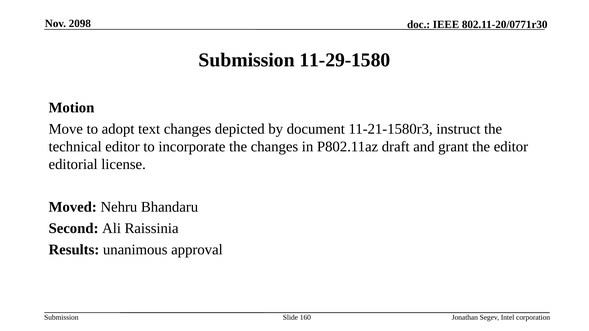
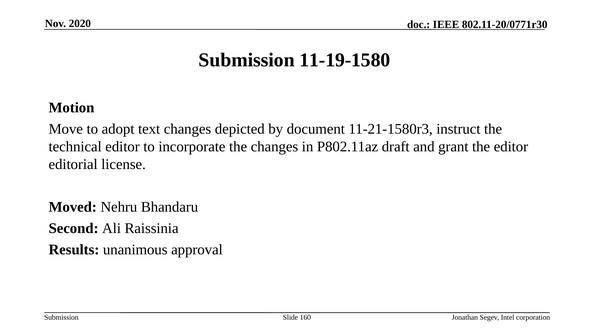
2098: 2098 -> 2020
11-29-1580: 11-29-1580 -> 11-19-1580
